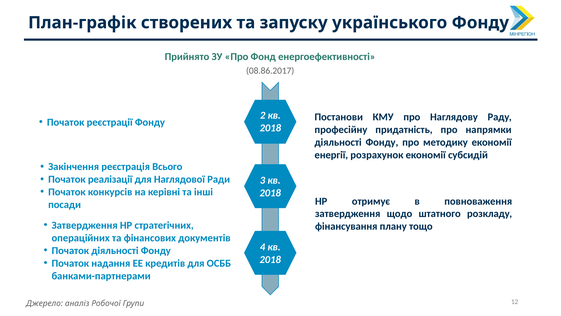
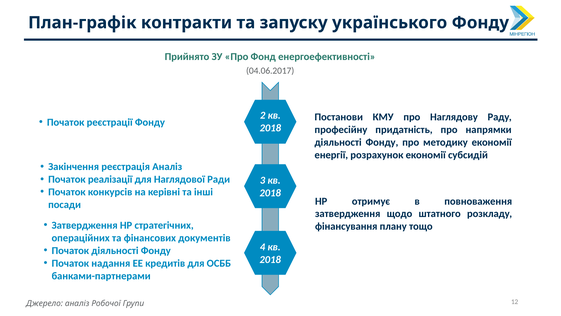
створених: створених -> контракти
08.86.2017: 08.86.2017 -> 04.06.2017
реєстрація Всього: Всього -> Аналіз
